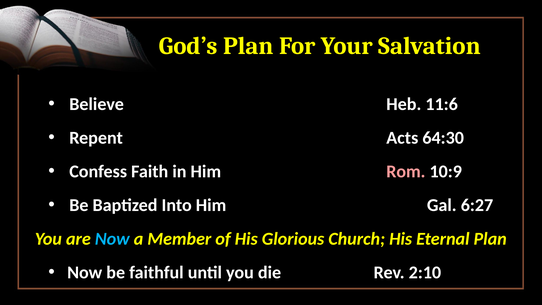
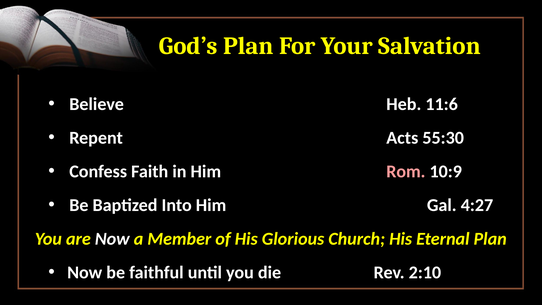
64:30: 64:30 -> 55:30
6:27: 6:27 -> 4:27
Now at (112, 239) colour: light blue -> white
